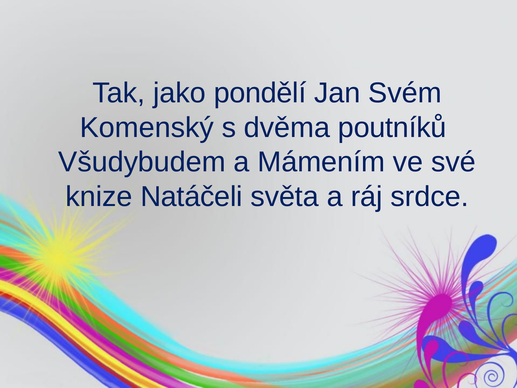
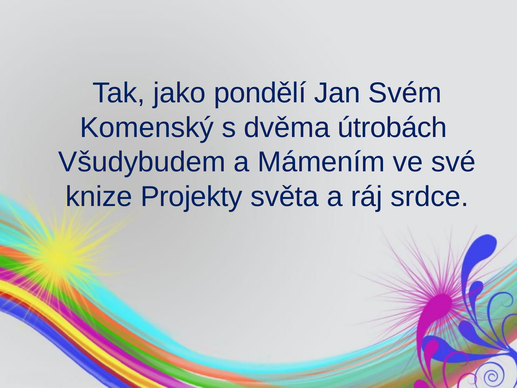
poutníků: poutníků -> útrobách
Natáčeli: Natáčeli -> Projekty
